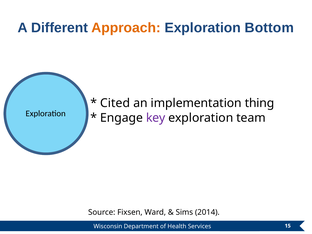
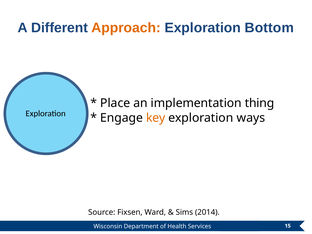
Cited: Cited -> Place
key colour: purple -> orange
team: team -> ways
